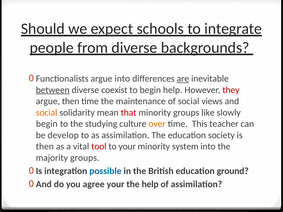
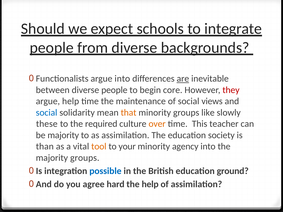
between underline: present -> none
diverse coexist: coexist -> people
begin help: help -> core
argue then: then -> help
social at (47, 113) colour: orange -> blue
that colour: red -> orange
begin at (47, 124): begin -> these
studying: studying -> required
be develop: develop -> majority
then at (45, 147): then -> than
tool colour: red -> orange
system: system -> agency
agree your: your -> hard
